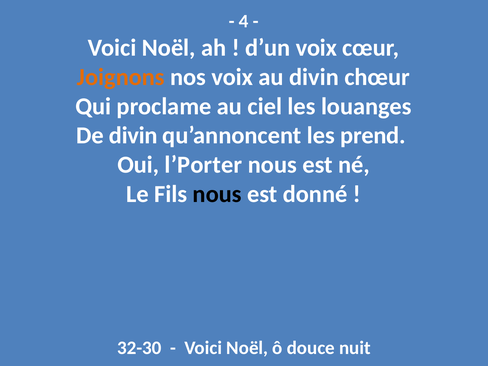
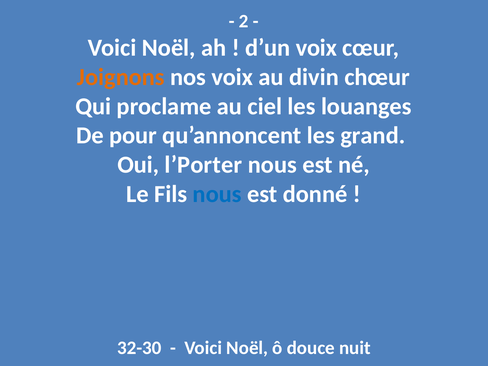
4: 4 -> 2
De divin: divin -> pour
prend: prend -> grand
nous at (217, 194) colour: black -> blue
